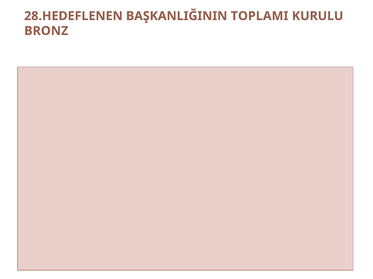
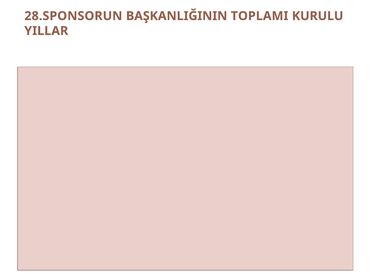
28.HEDEFLENEN: 28.HEDEFLENEN -> 28.SPONSORUN
BRONZ: BRONZ -> YILLAR
